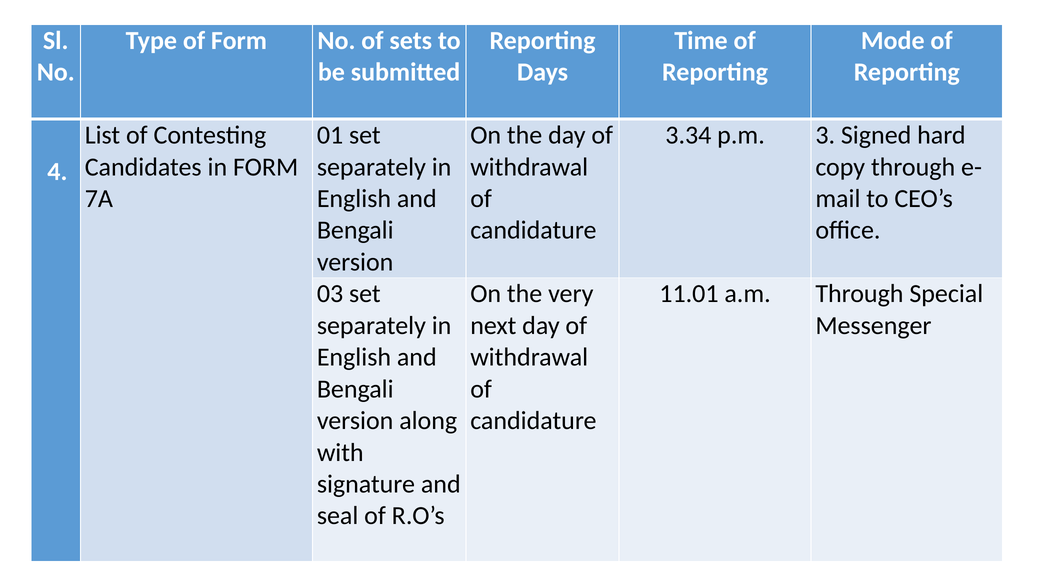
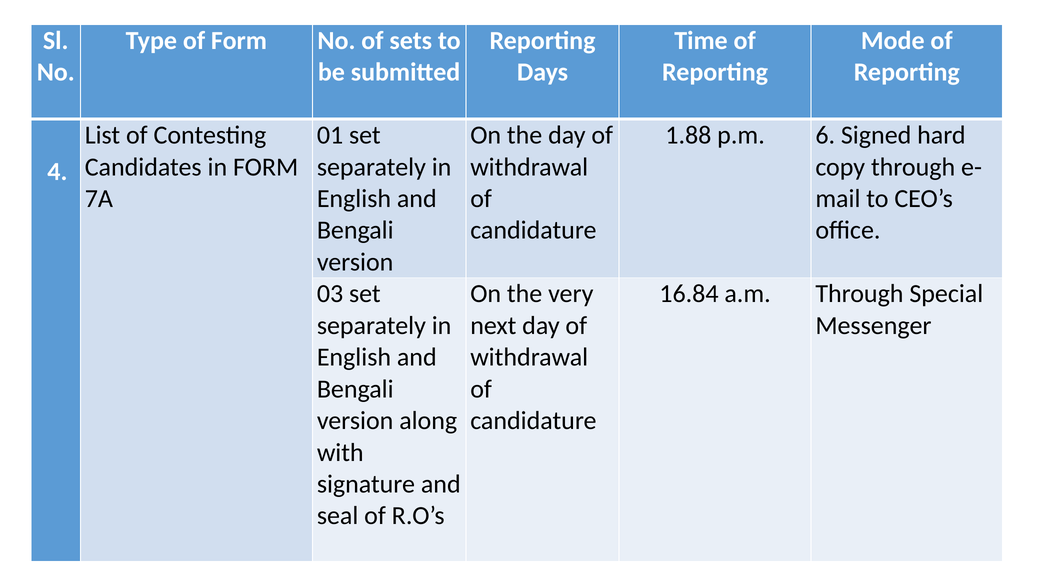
3.34: 3.34 -> 1.88
3: 3 -> 6
11.01: 11.01 -> 16.84
